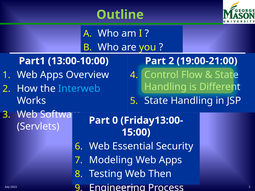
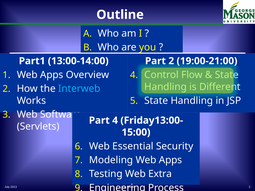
Outline colour: light green -> white
13:00-10:00: 13:00-10:00 -> 13:00-14:00
Part 0: 0 -> 4
Then: Then -> Extra
